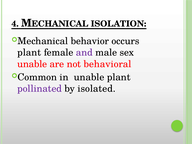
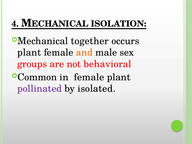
behavior: behavior -> together
and colour: purple -> orange
unable at (32, 64): unable -> groups
in unable: unable -> female
